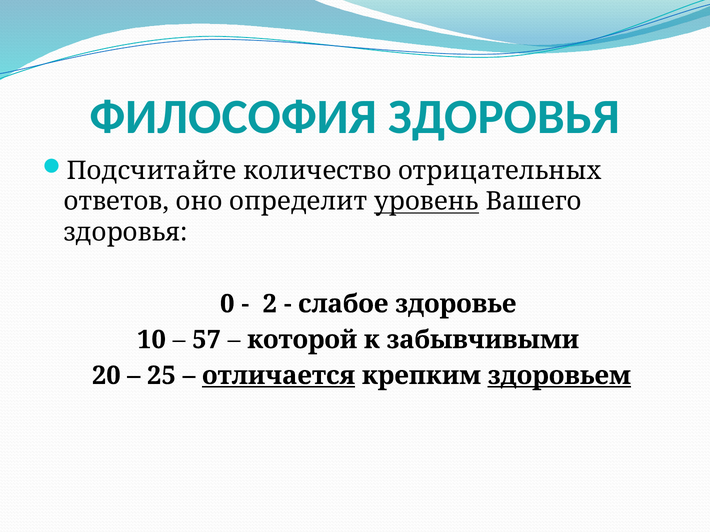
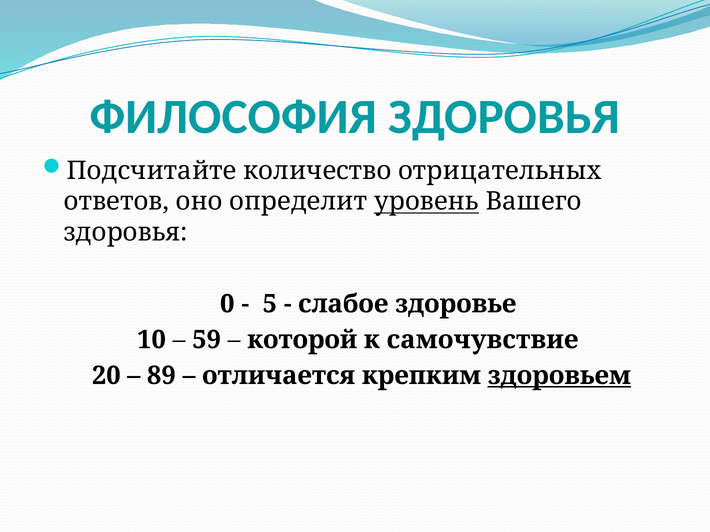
2: 2 -> 5
57: 57 -> 59
забывчивыми: забывчивыми -> самочувствие
25: 25 -> 89
отличается underline: present -> none
